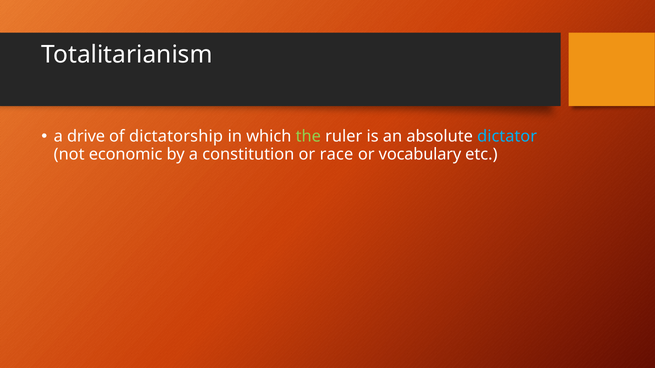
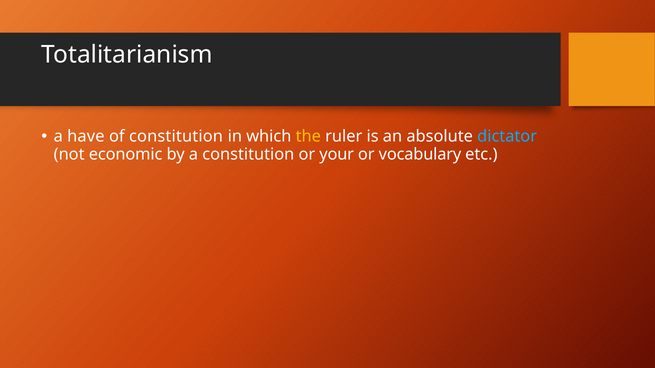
drive: drive -> have
of dictatorship: dictatorship -> constitution
the colour: light green -> yellow
race: race -> your
